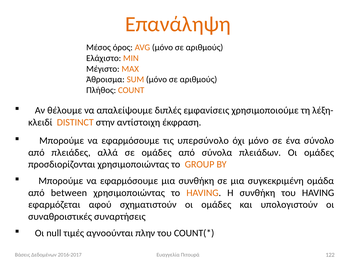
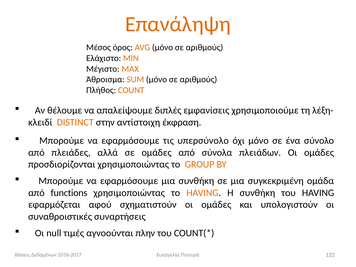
between: between -> functions
